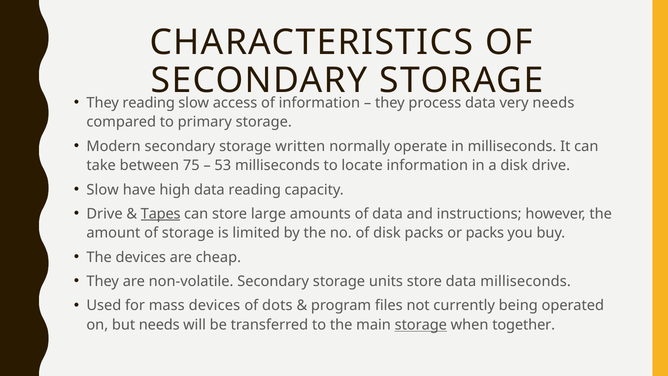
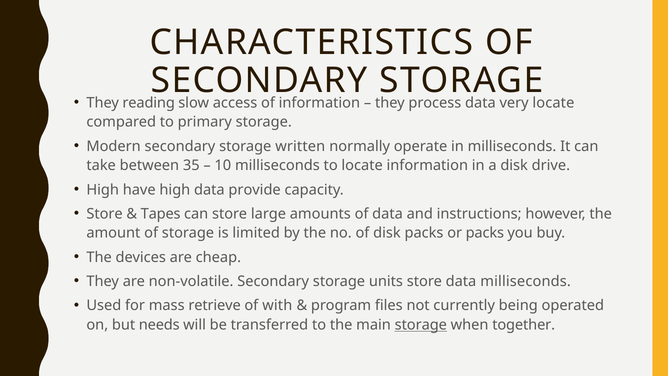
needs at (553, 103): needs -> locate
75: 75 -> 35
53: 53 -> 10
Slow at (103, 190): Slow -> High
data reading: reading -> provide
Drive at (105, 214): Drive -> Store
Tapes underline: present -> none
mass devices: devices -> retrieve
dots: dots -> with
